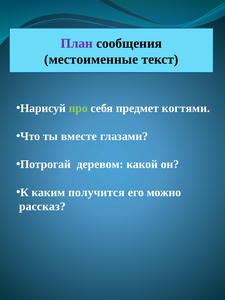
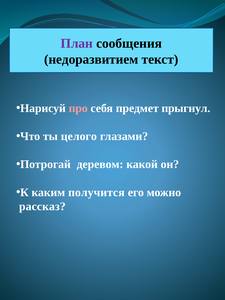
местоименные: местоименные -> недоразвитием
про colour: light green -> pink
когтями: когтями -> прыгнул
вместе: вместе -> целого
